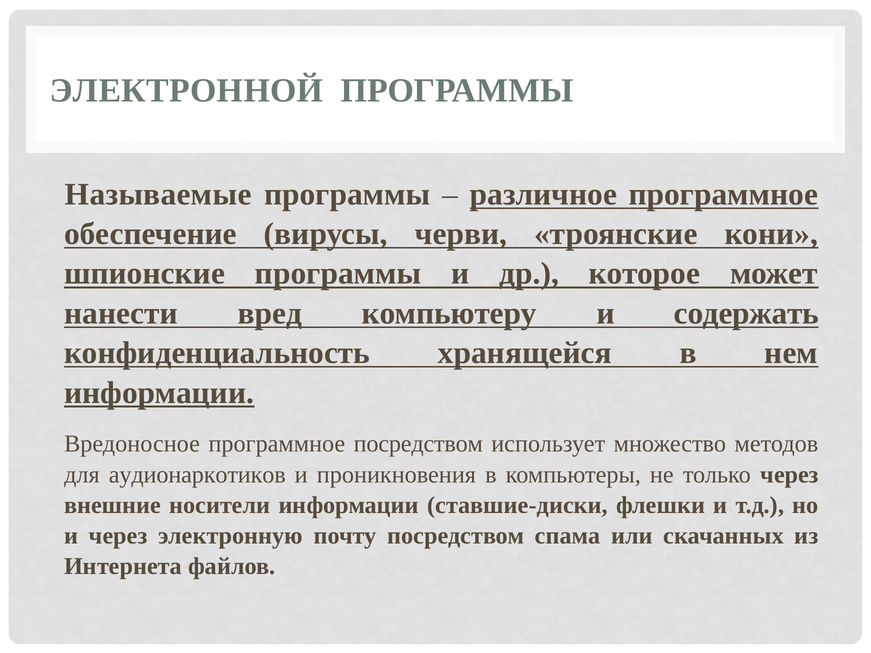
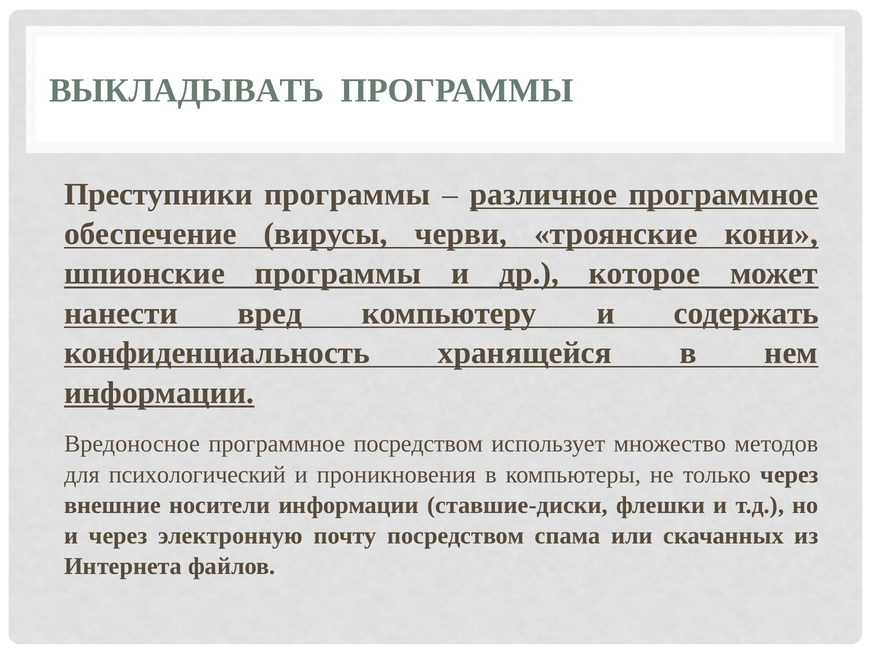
ЭЛЕКТРОННОЙ: ЭЛЕКТРОННОЙ -> ВЫКЛАДЫВАТЬ
Называемые: Называемые -> Преступники
аудионаркотиков: аудионаркотиков -> психологический
